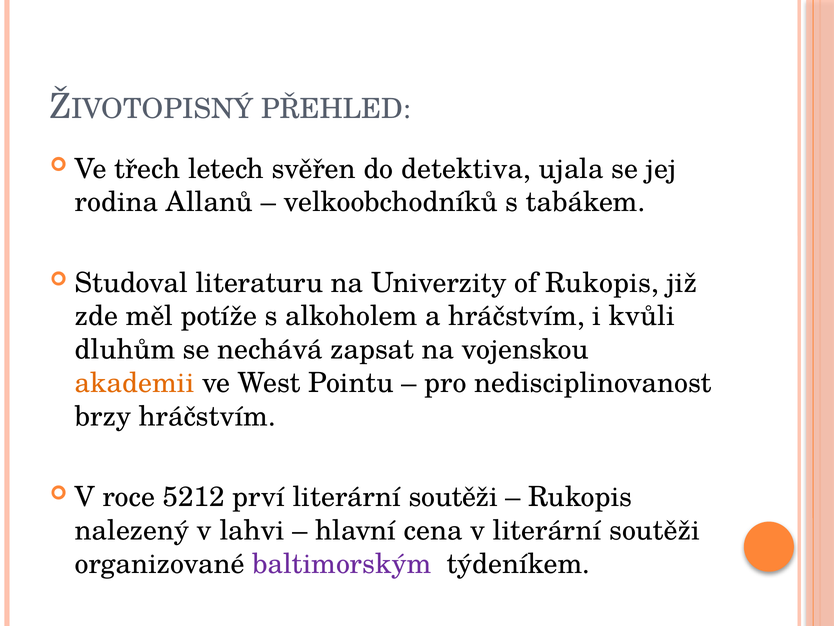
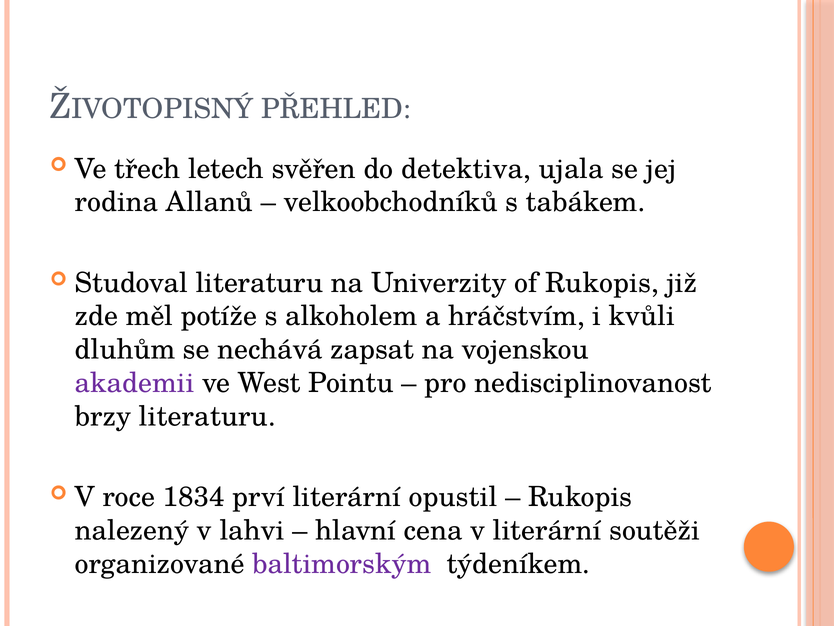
akademii colour: orange -> purple
brzy hráčstvím: hráčstvím -> literaturu
5212: 5212 -> 1834
prví literární soutěži: soutěži -> opustil
